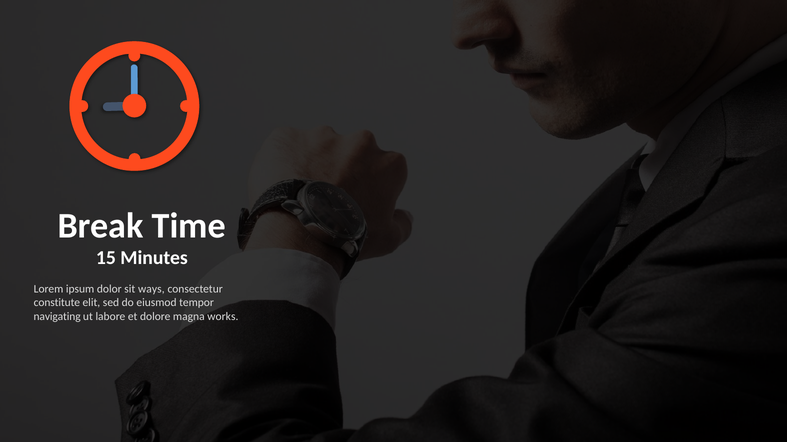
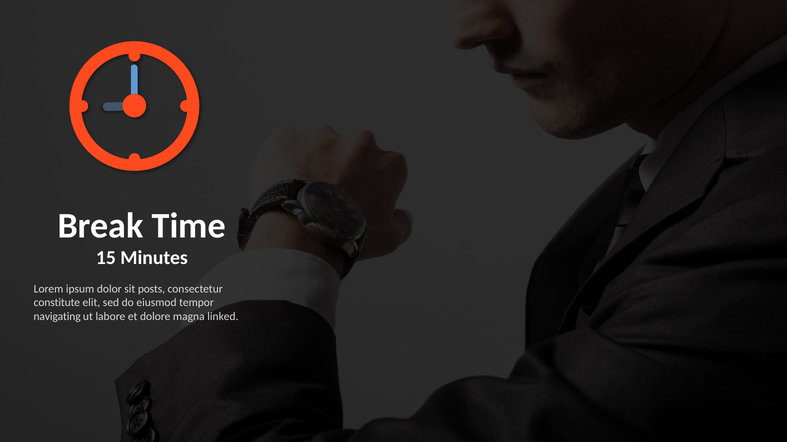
ways: ways -> posts
works: works -> linked
